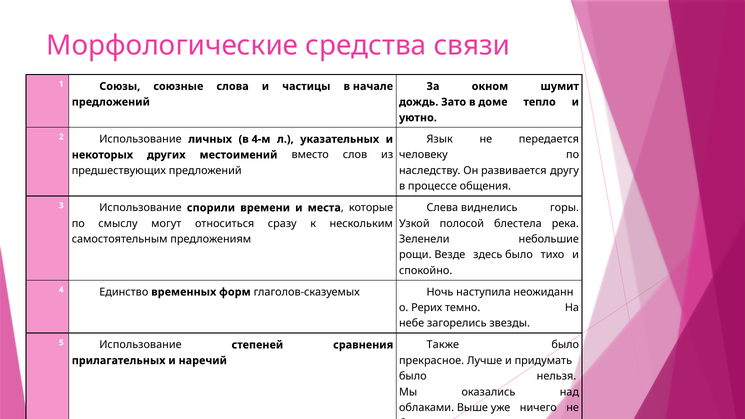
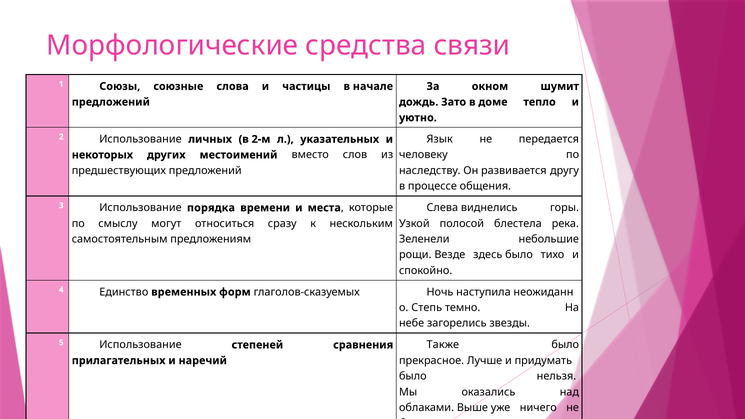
4-м: 4-м -> 2-м
спорили: спорили -> порядка
Рерих: Рерих -> Степь
